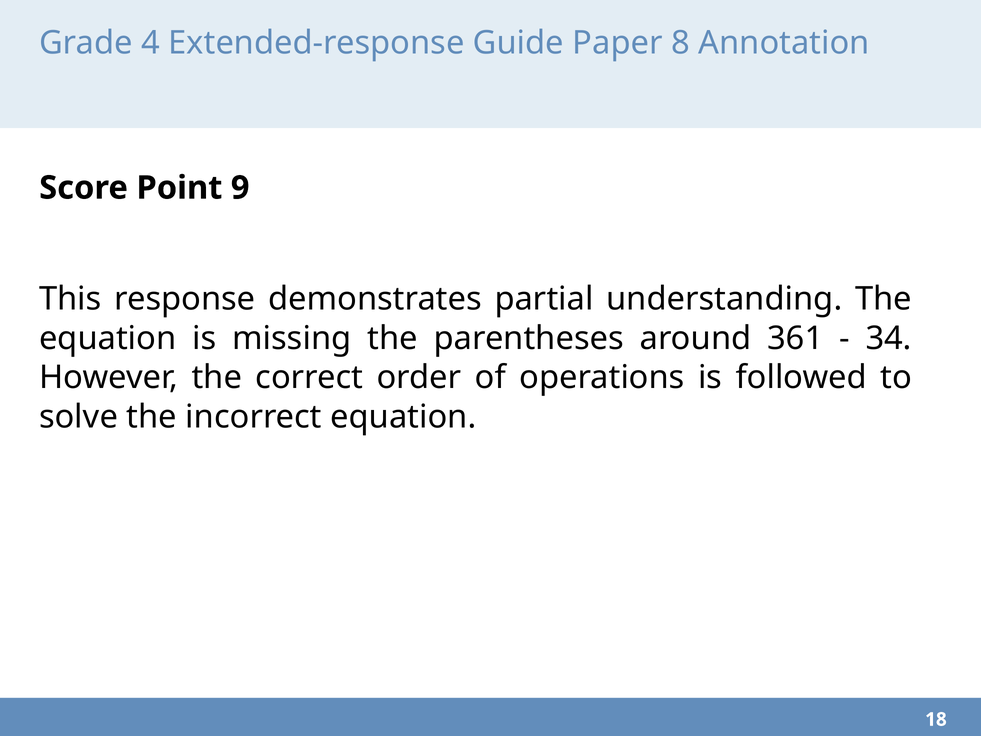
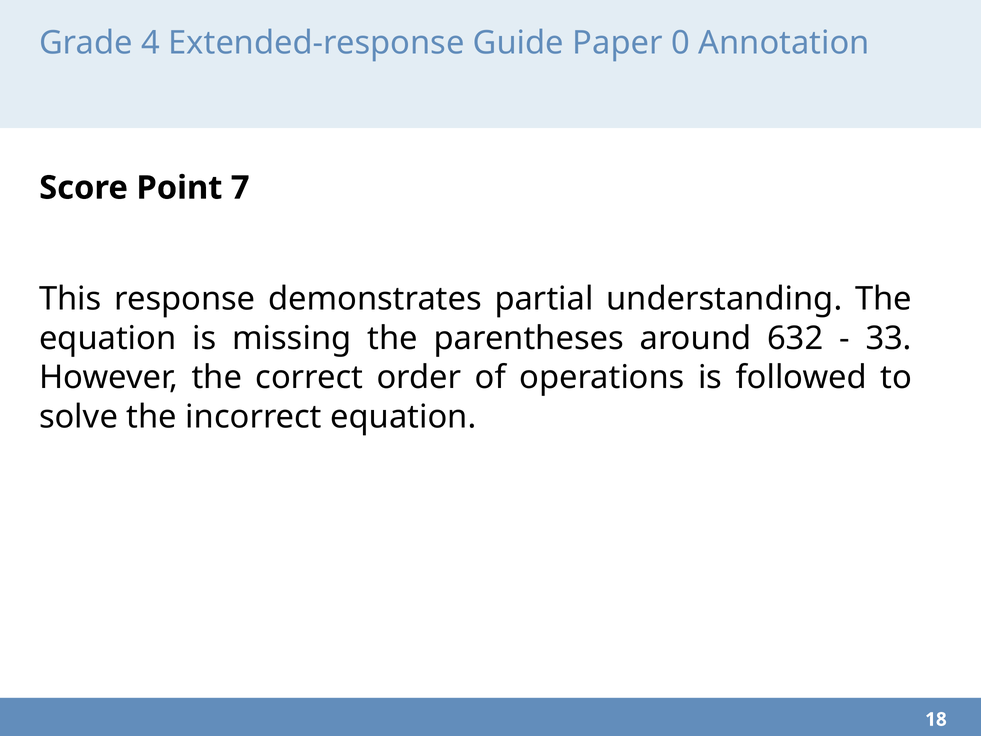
8: 8 -> 0
9: 9 -> 7
361: 361 -> 632
34: 34 -> 33
